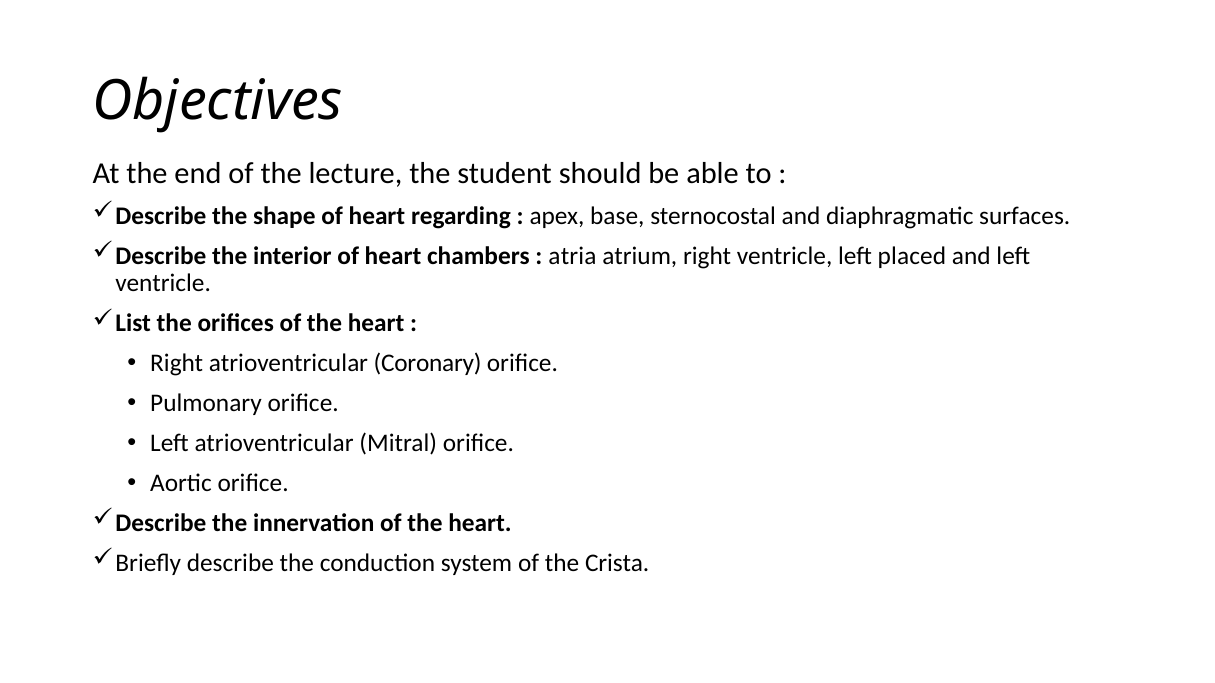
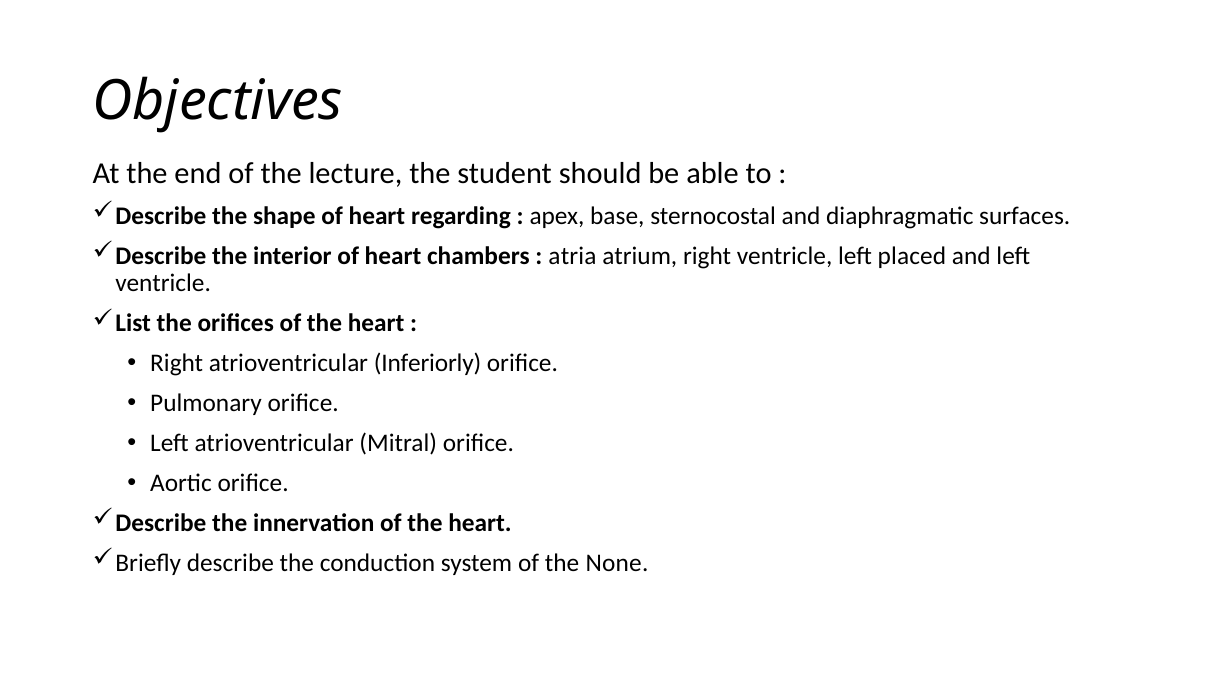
Coronary: Coronary -> Inferiorly
Crista: Crista -> None
